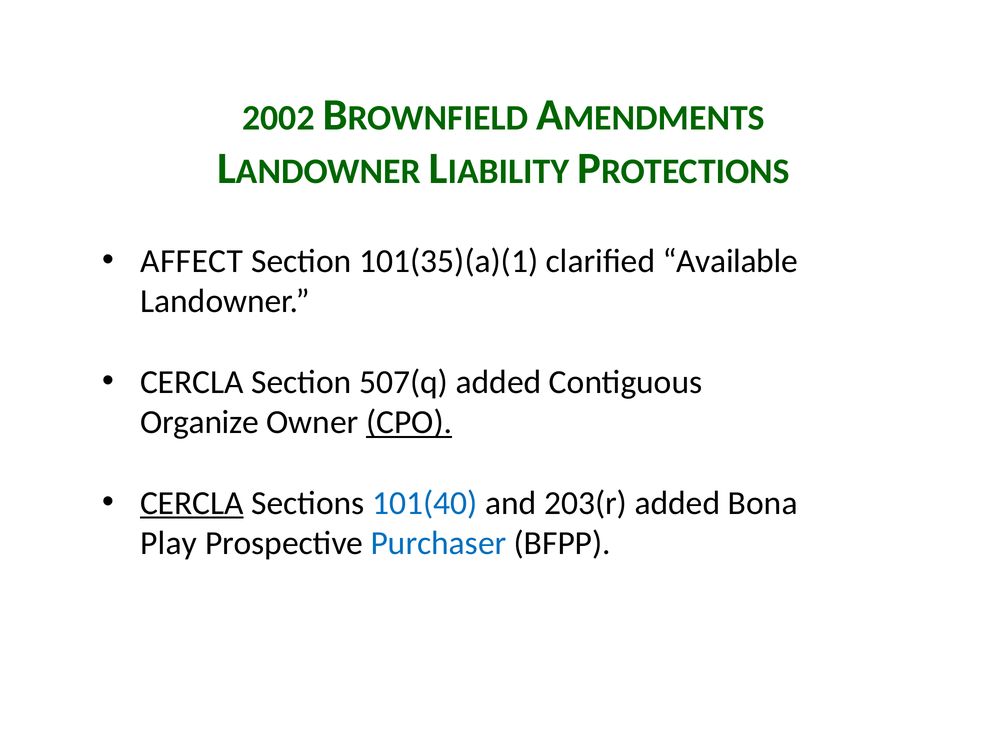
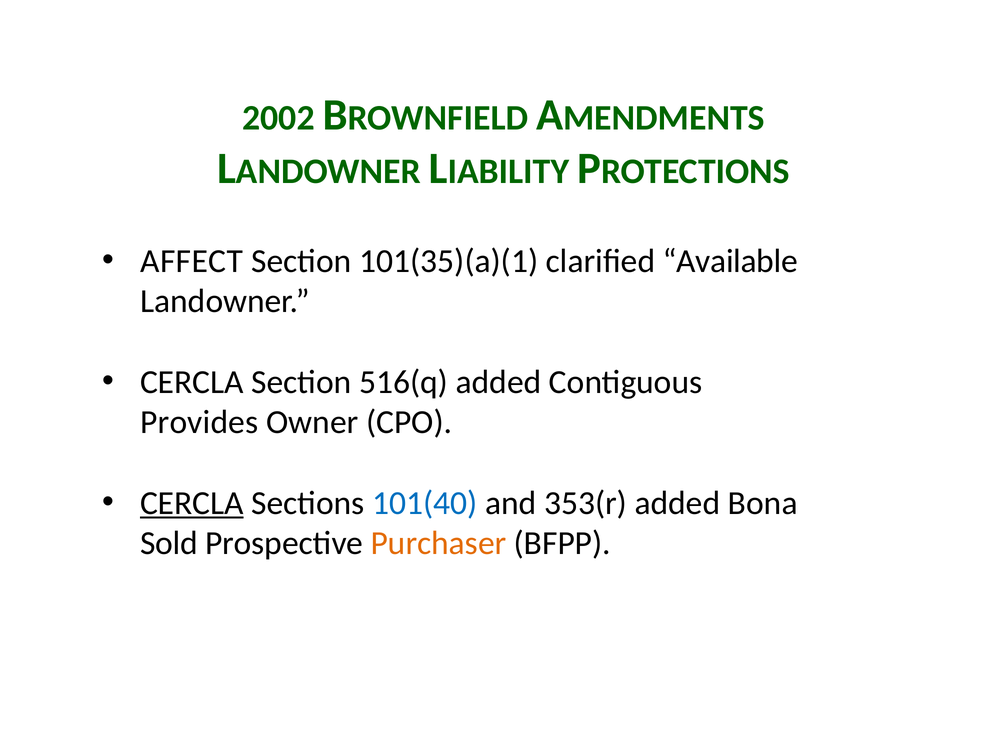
507(q: 507(q -> 516(q
Organize: Organize -> Provides
CPO underline: present -> none
203(r: 203(r -> 353(r
Play: Play -> Sold
Purchaser colour: blue -> orange
